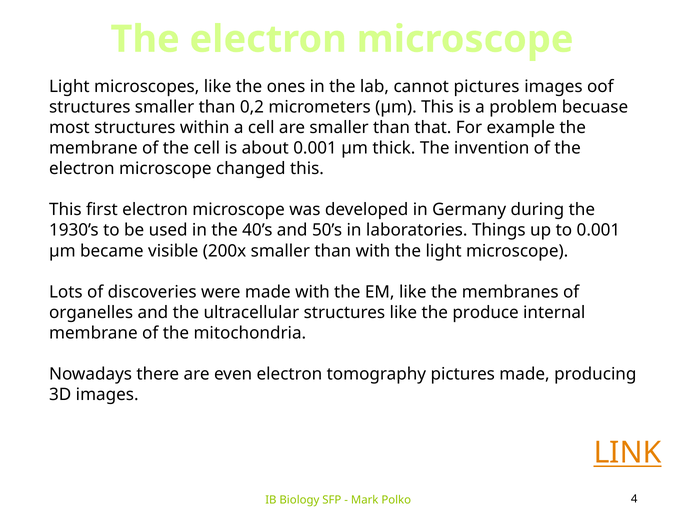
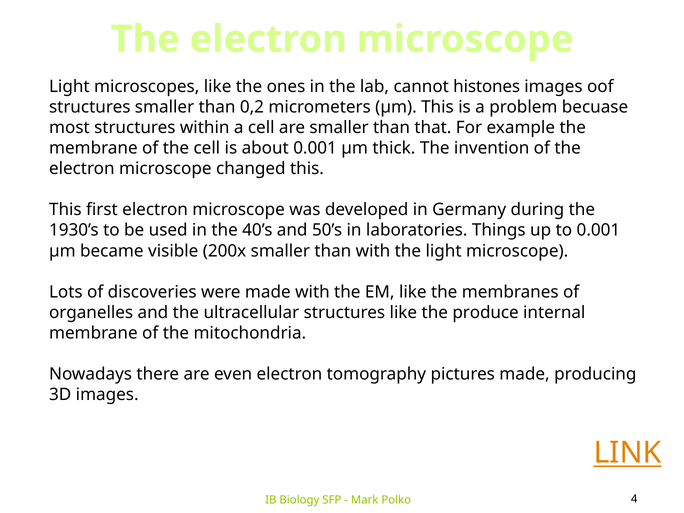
cannot pictures: pictures -> histones
